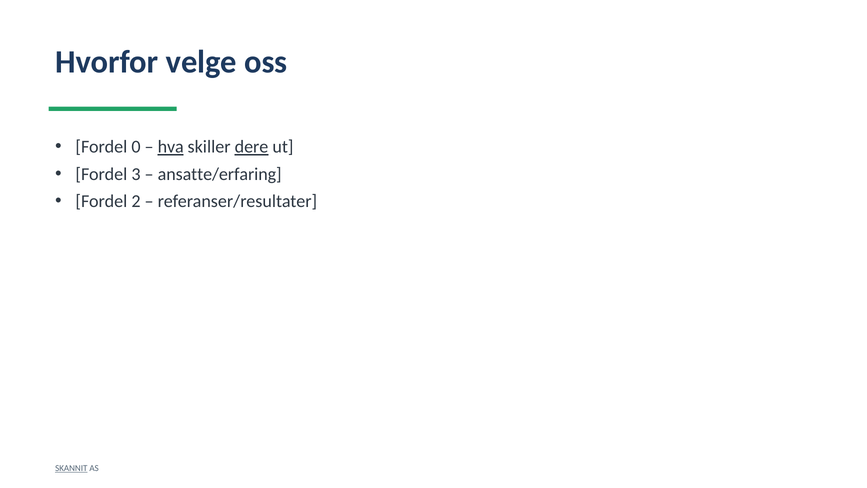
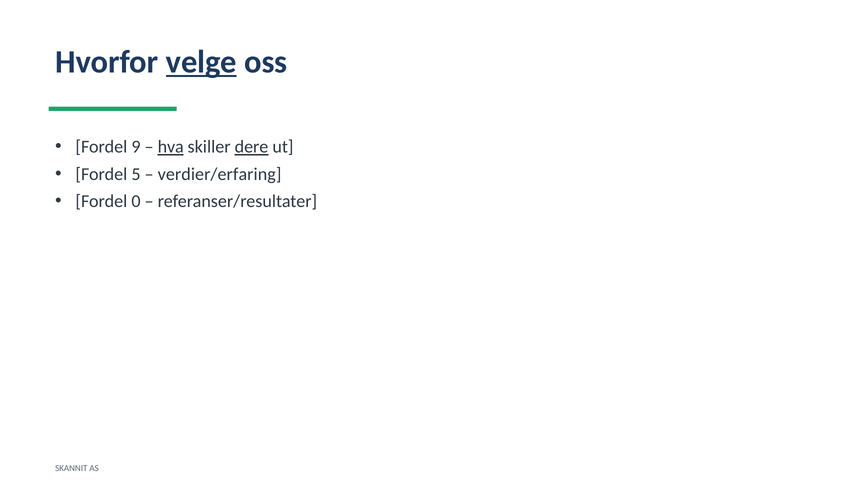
velge underline: none -> present
0: 0 -> 9
3: 3 -> 5
ansatte/erfaring: ansatte/erfaring -> verdier/erfaring
2: 2 -> 0
SKANNIT underline: present -> none
